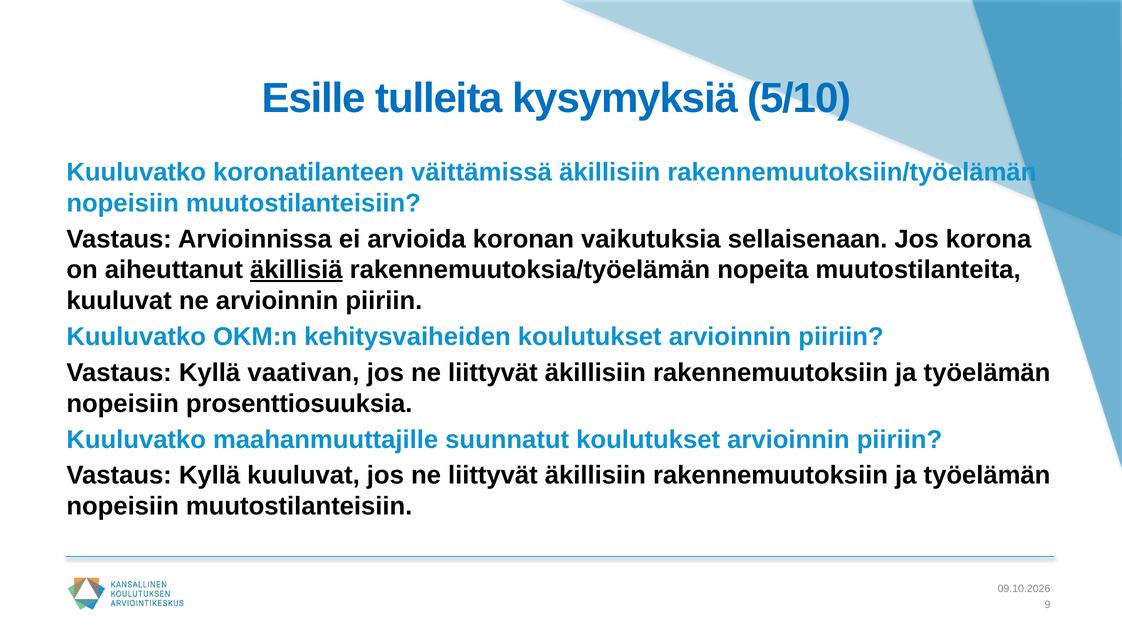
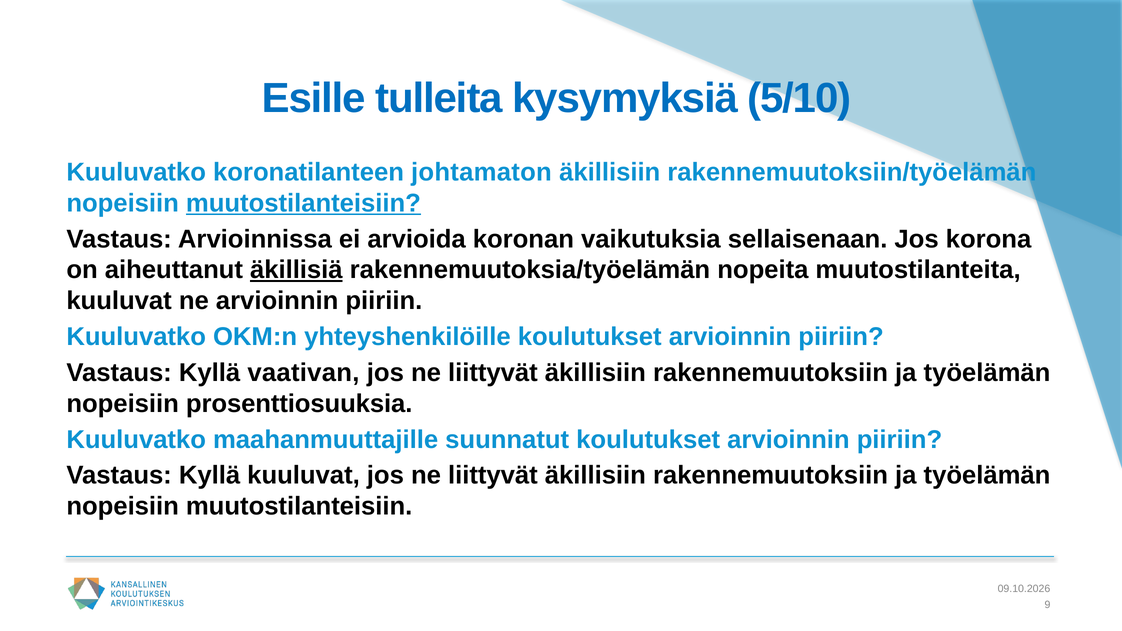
väittämissä: väittämissä -> johtamaton
muutostilanteisiin at (303, 203) underline: none -> present
kehitysvaiheiden: kehitysvaiheiden -> yhteyshenkilöille
